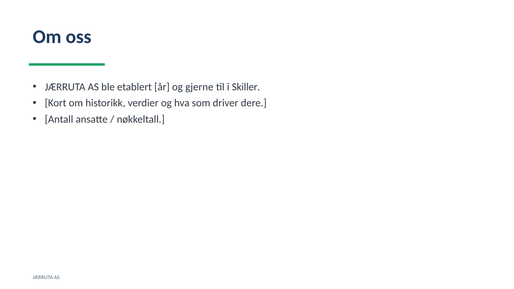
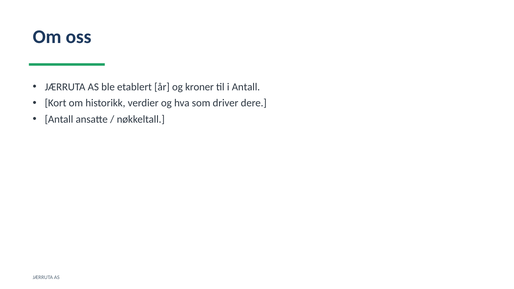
gjerne: gjerne -> kroner
i Skiller: Skiller -> Antall
